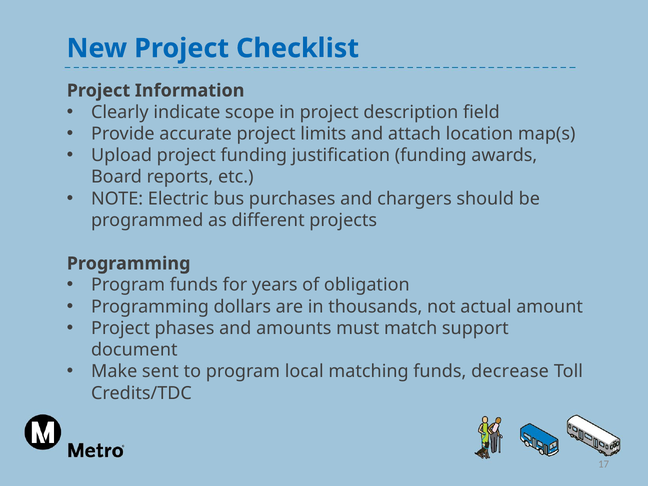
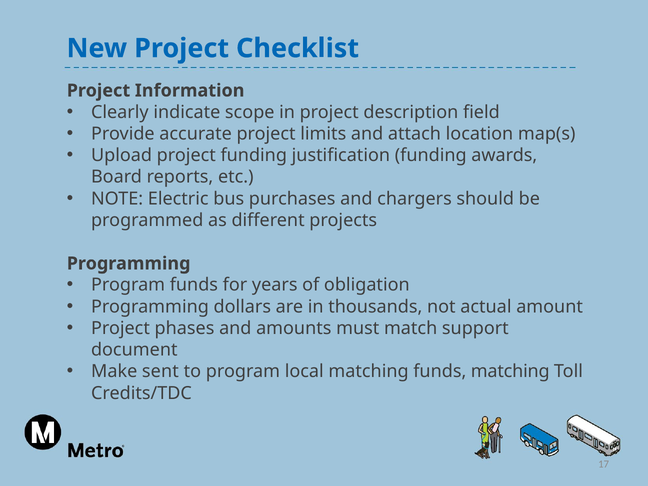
funds decrease: decrease -> matching
